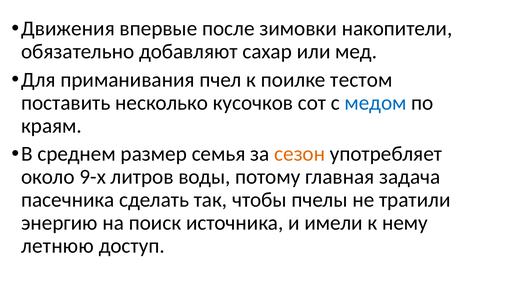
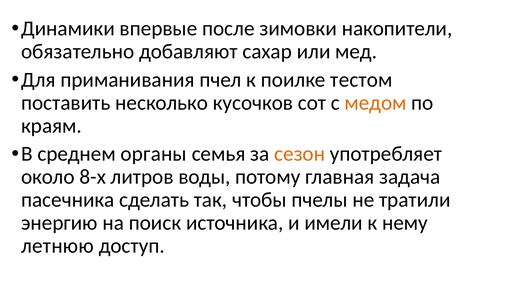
Движения: Движения -> Динамики
медом colour: blue -> orange
размер: размер -> органы
9-х: 9-х -> 8-х
